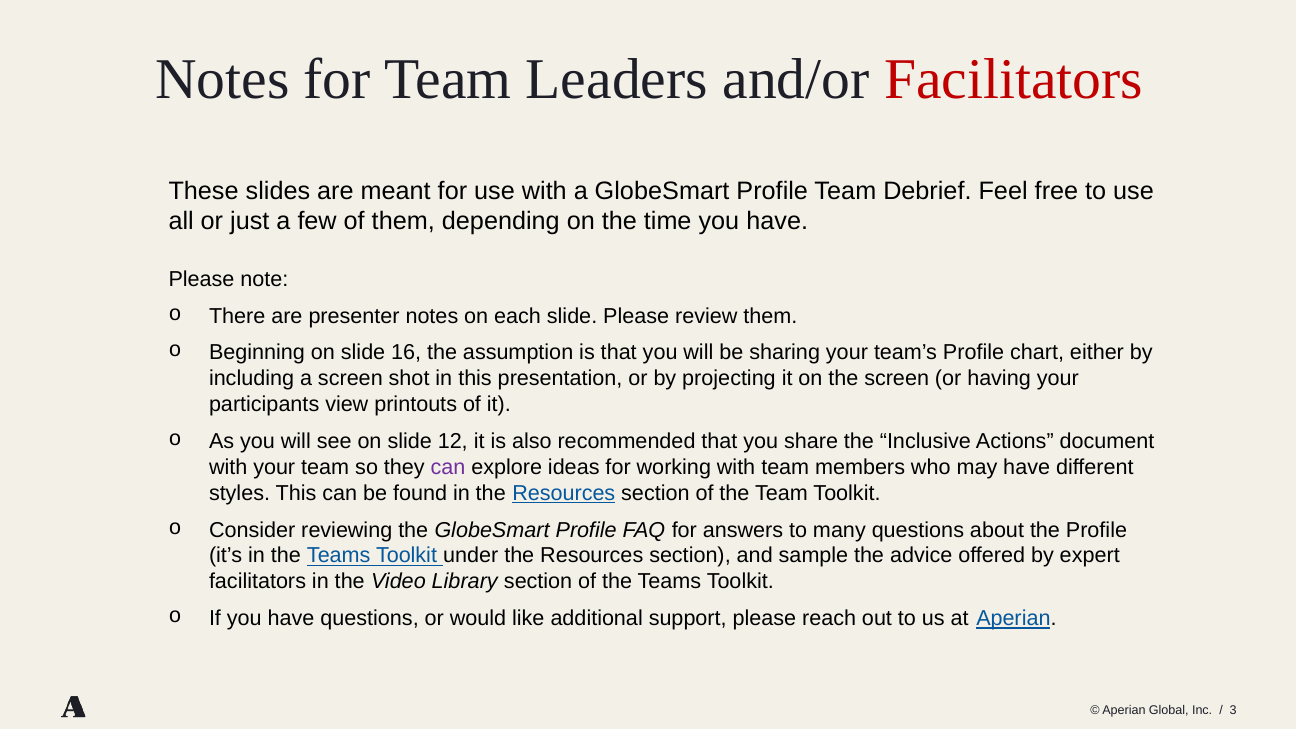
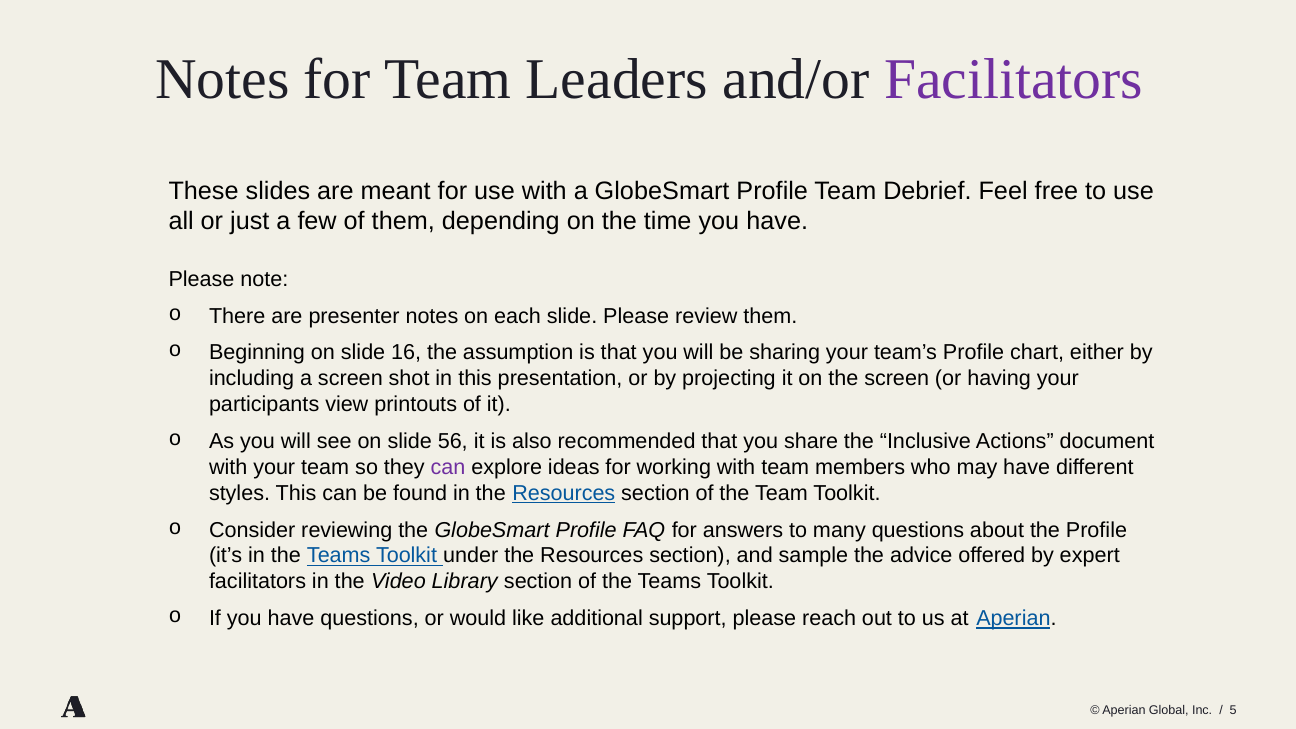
Facilitators at (1014, 79) colour: red -> purple
12: 12 -> 56
3: 3 -> 5
